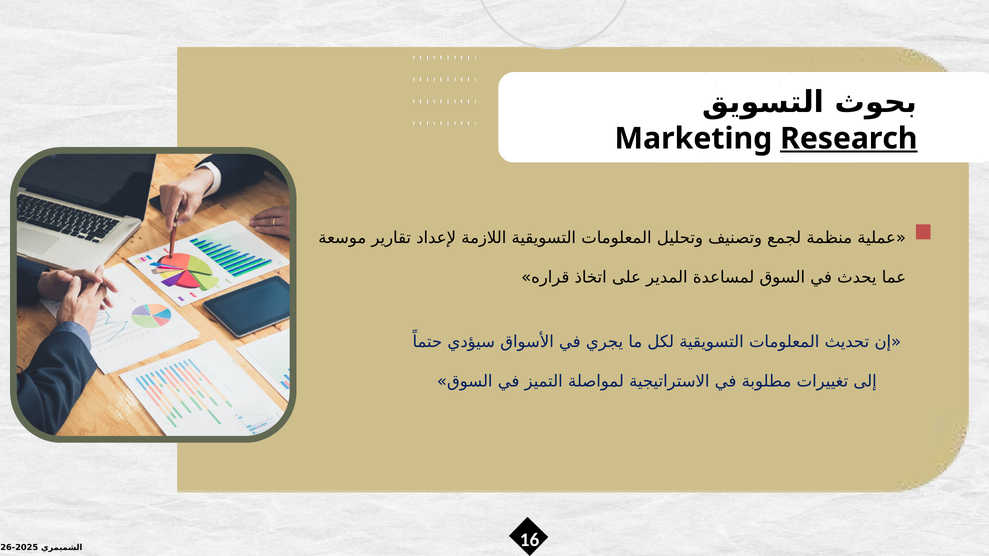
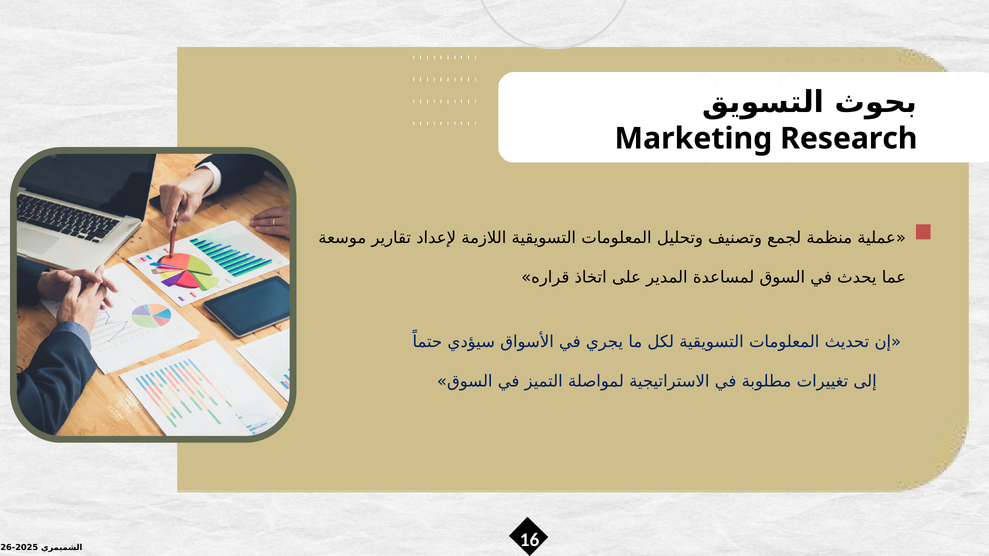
Research underline: present -> none
